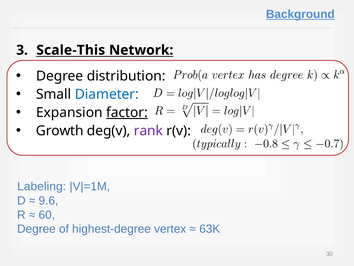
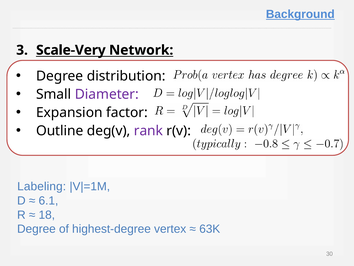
Scale-This: Scale-This -> Scale-Very
Diameter colour: blue -> purple
factor underline: present -> none
Growth: Growth -> Outline
9.6: 9.6 -> 6.1
60: 60 -> 18
